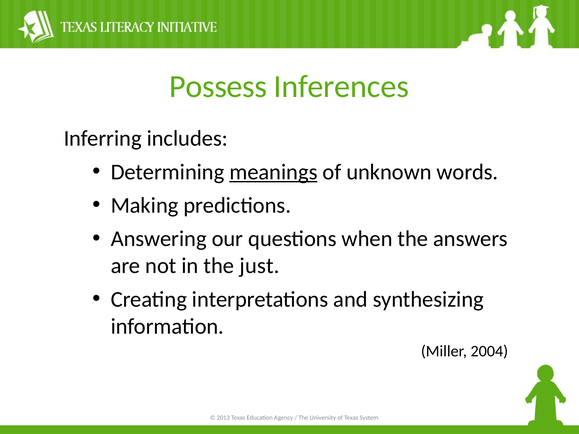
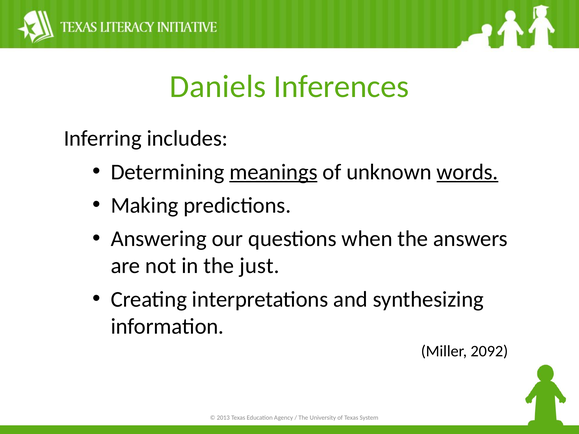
Possess: Possess -> Daniels
words underline: none -> present
2004: 2004 -> 2092
